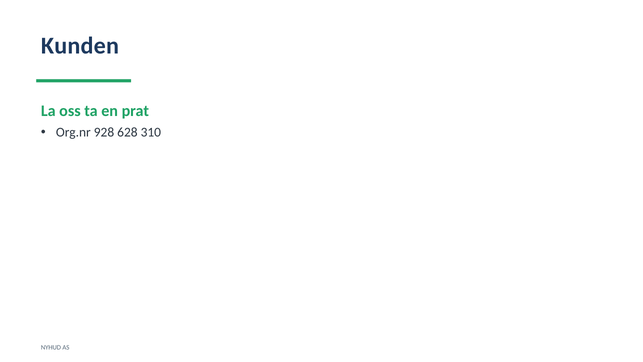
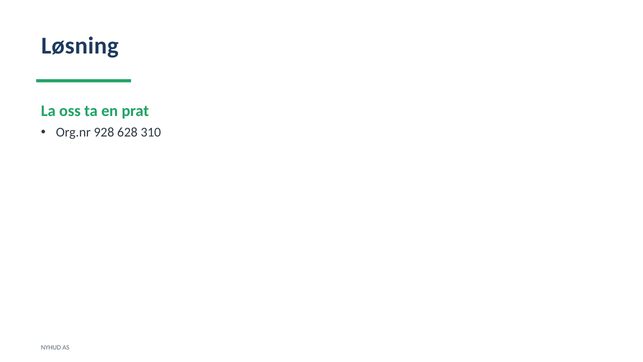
Kunden: Kunden -> Løsning
